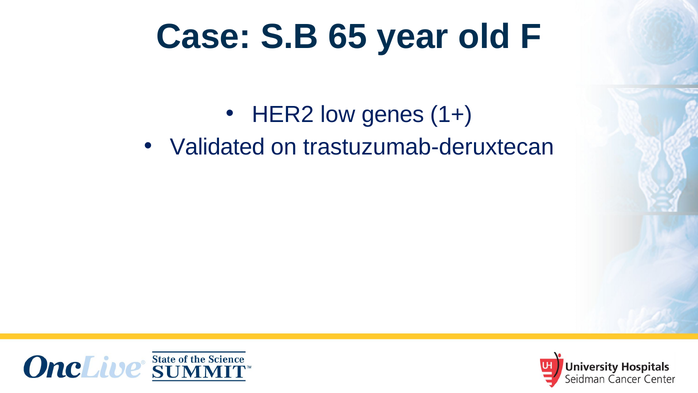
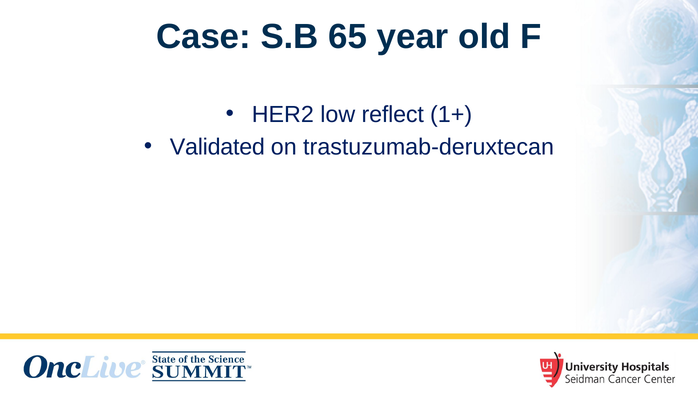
genes: genes -> reflect
